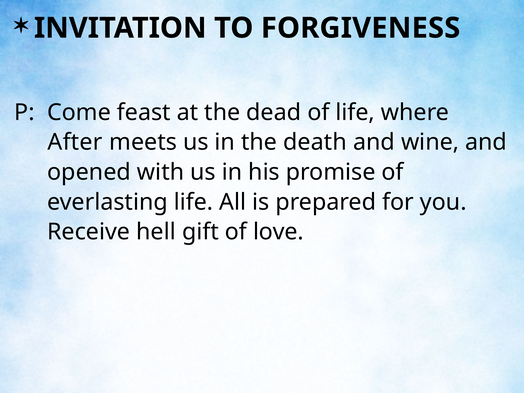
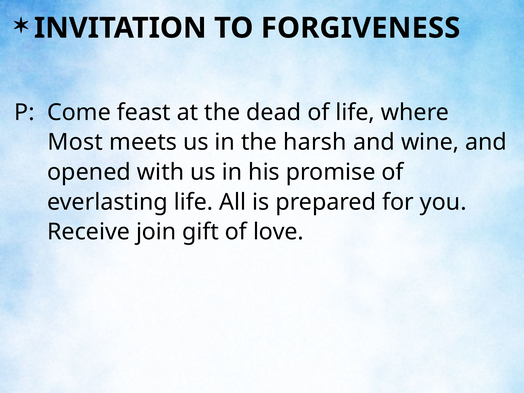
After: After -> Most
death: death -> harsh
hell: hell -> join
